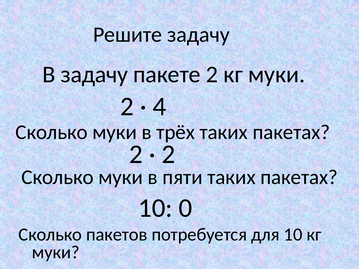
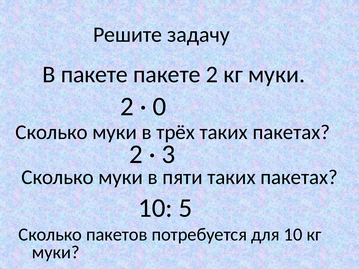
В задачу: задачу -> пакете
4: 4 -> 0
2 at (169, 154): 2 -> 3
0: 0 -> 5
